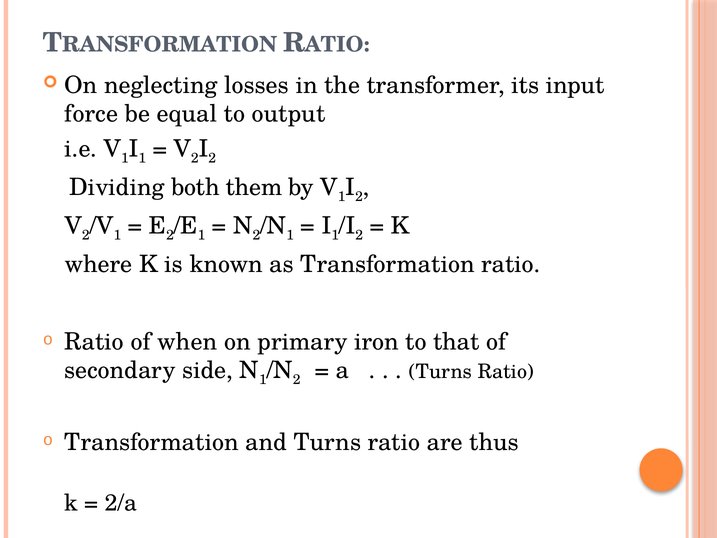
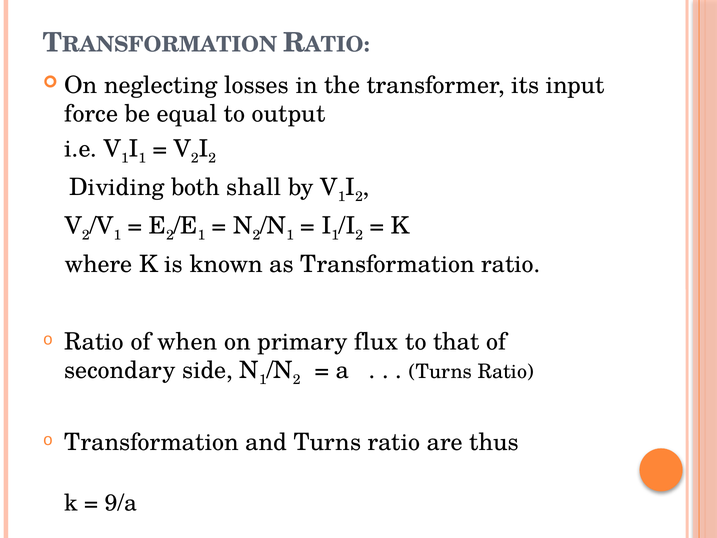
them: them -> shall
iron: iron -> flux
2/a: 2/a -> 9/a
